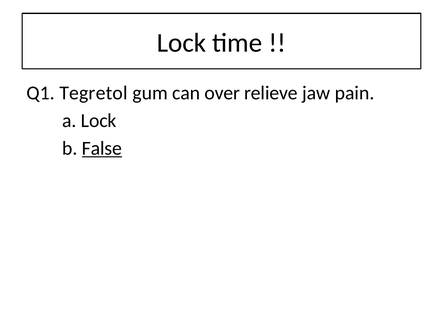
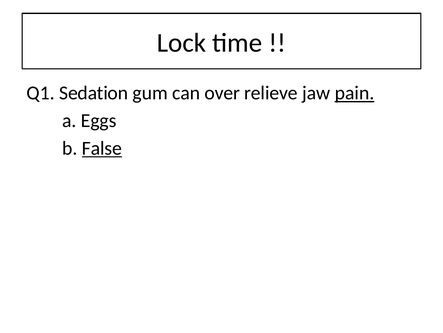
Tegretol: Tegretol -> Sedation
pain underline: none -> present
a Lock: Lock -> Eggs
